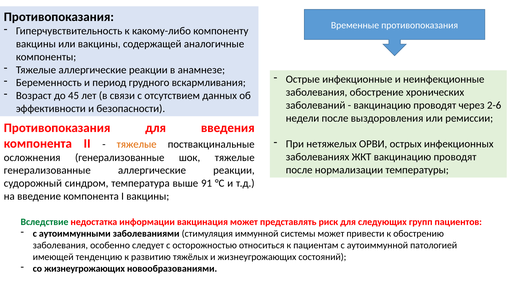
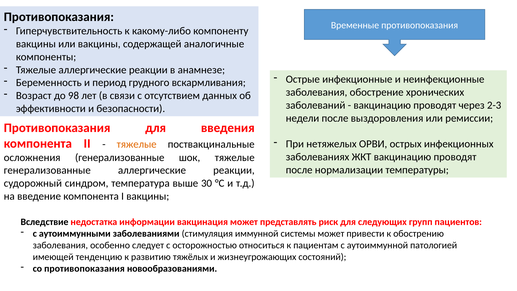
45: 45 -> 98
2-6: 2-6 -> 2-3
91: 91 -> 30
Вследствие colour: green -> black
со жизнеугрожающих: жизнеугрожающих -> противопоказания
